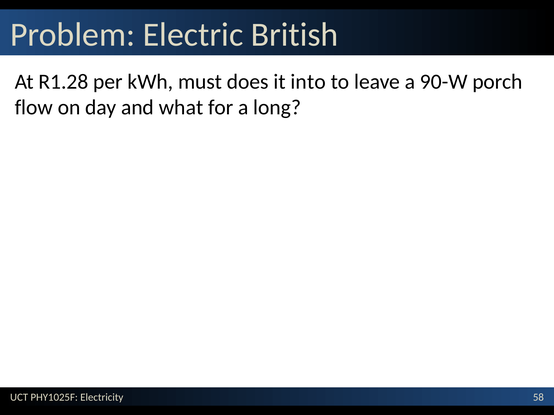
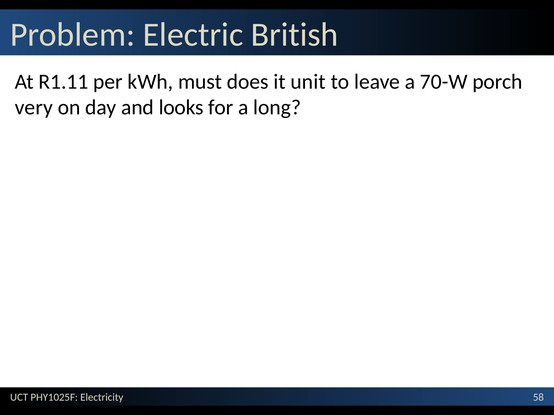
R1.28: R1.28 -> R1.11
into: into -> unit
90-W: 90-W -> 70-W
flow: flow -> very
what: what -> looks
